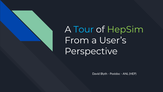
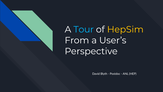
HepSim colour: light green -> yellow
